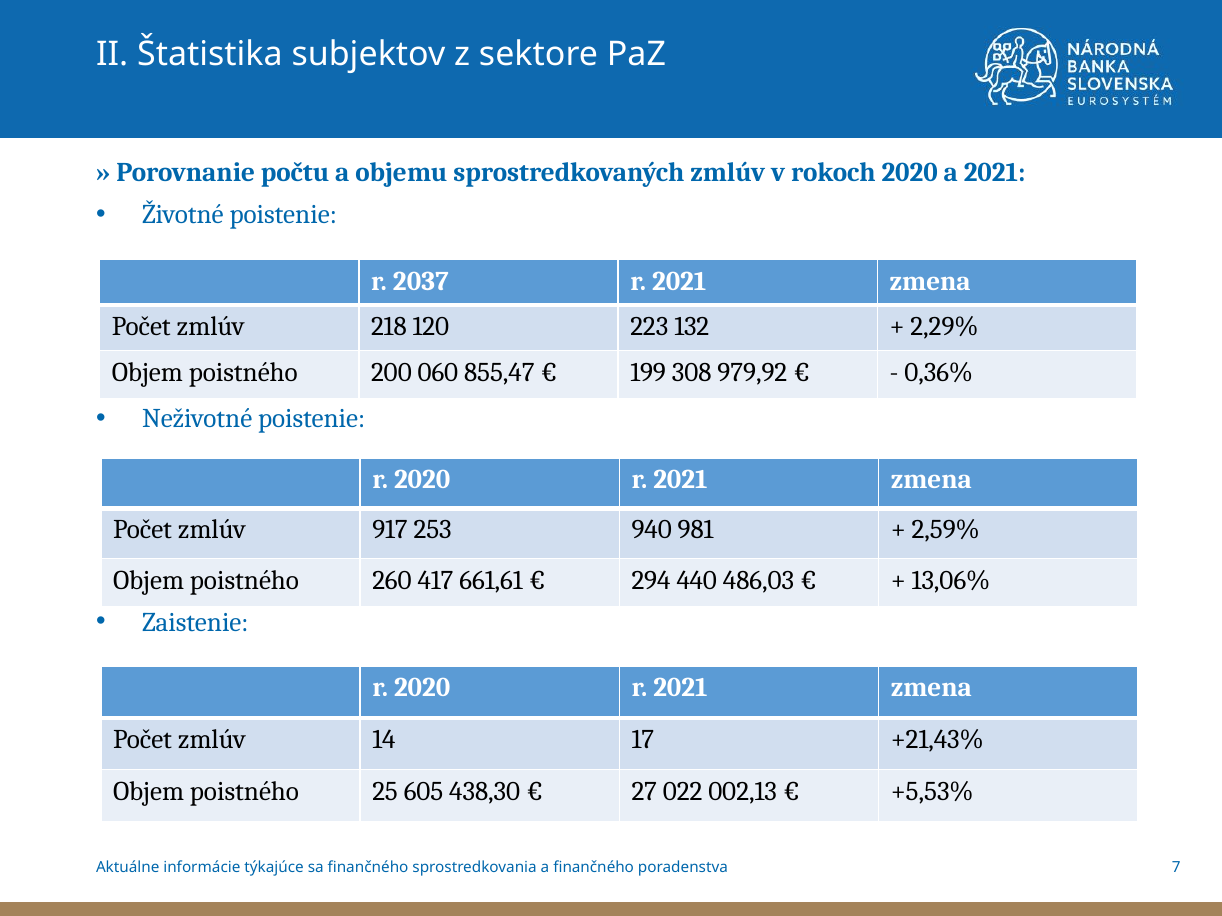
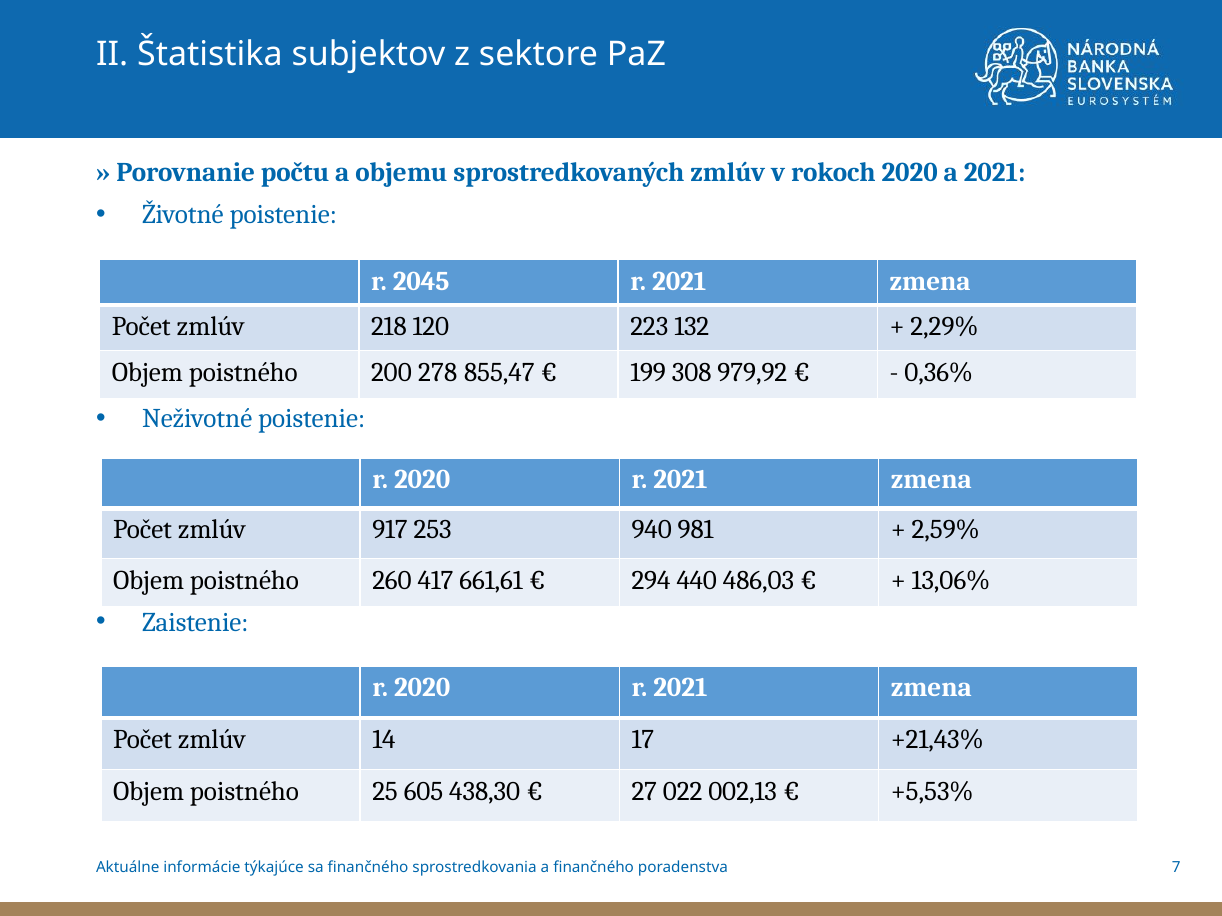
2037: 2037 -> 2045
060: 060 -> 278
